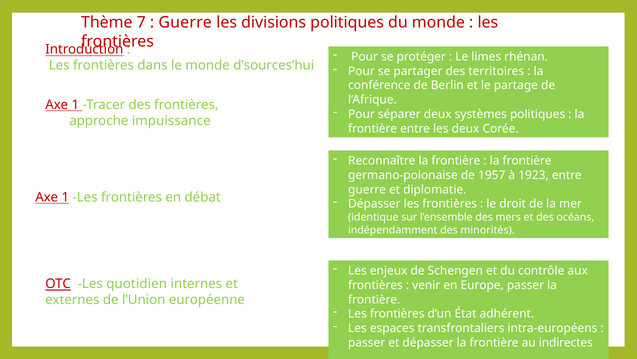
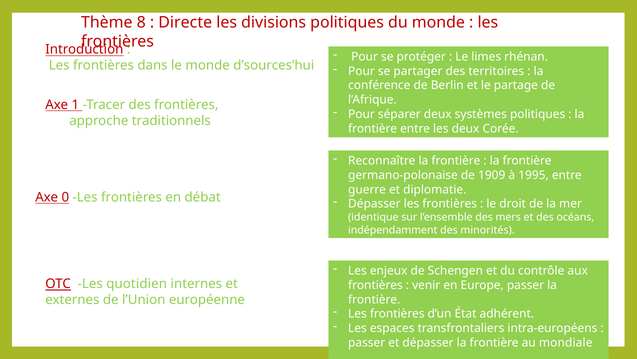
7: 7 -> 8
Guerre at (185, 23): Guerre -> Directe
impuissance: impuissance -> traditionnels
1957: 1957 -> 1909
1923: 1923 -> 1995
1 at (65, 197): 1 -> 0
indirectes: indirectes -> mondiale
